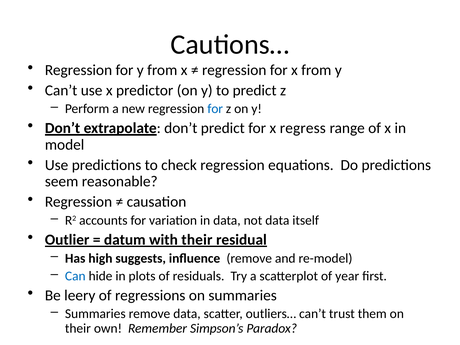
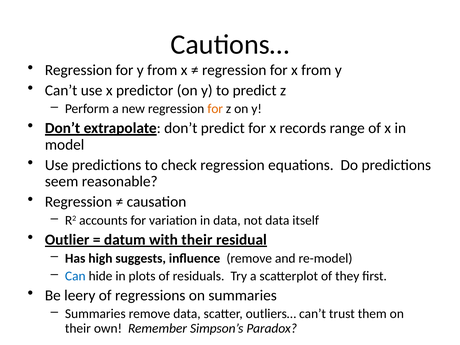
for at (215, 109) colour: blue -> orange
regress: regress -> records
year: year -> they
